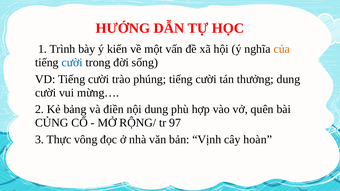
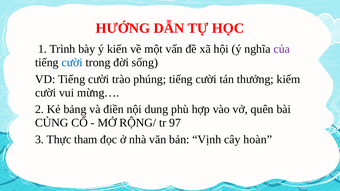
của colour: orange -> purple
thưởng dung: dung -> kiếm
vông: vông -> tham
